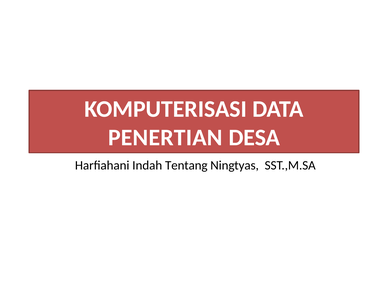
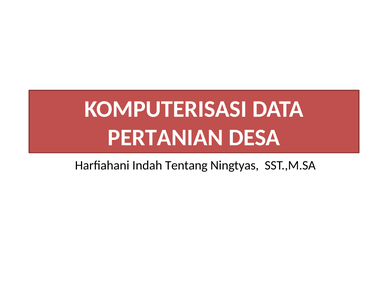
PENERTIAN: PENERTIAN -> PERTANIAN
